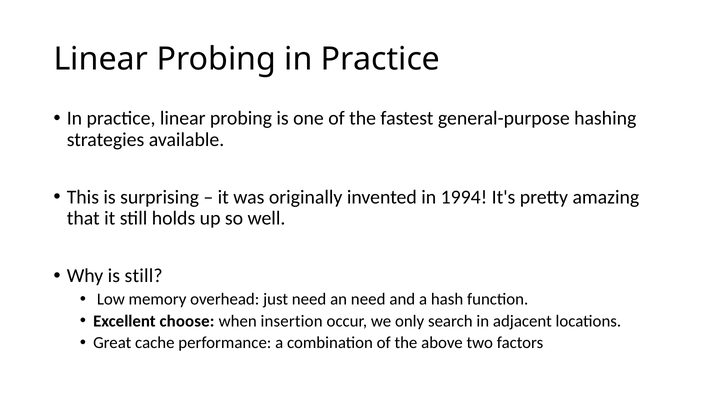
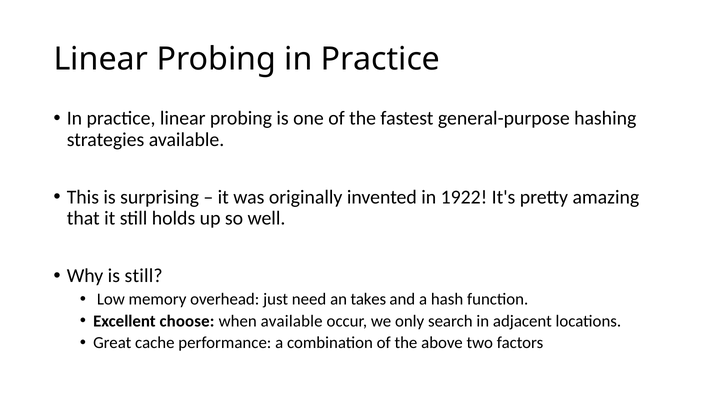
1994: 1994 -> 1922
an need: need -> takes
when insertion: insertion -> available
